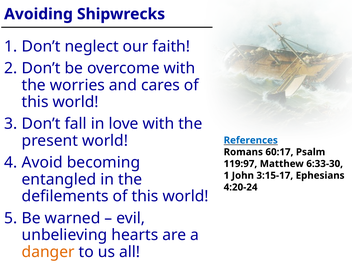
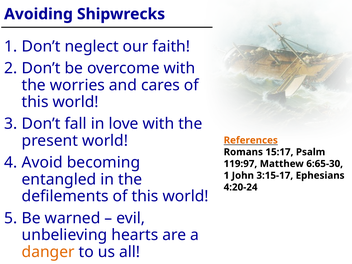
References colour: blue -> orange
60:17: 60:17 -> 15:17
6:33-30: 6:33-30 -> 6:65-30
